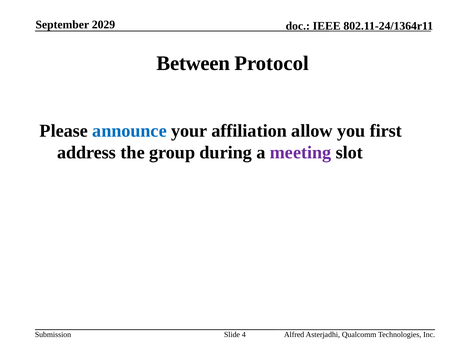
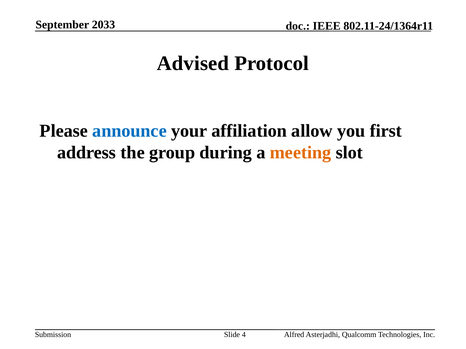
2029: 2029 -> 2033
Between: Between -> Advised
meeting colour: purple -> orange
